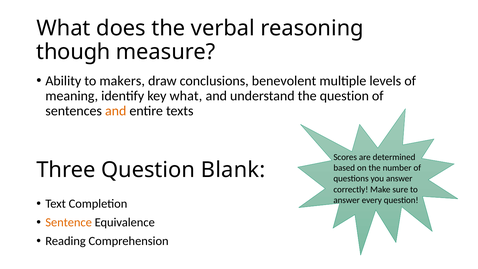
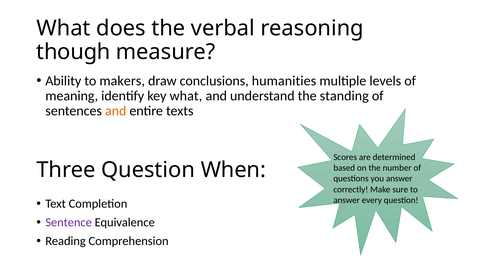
benevolent: benevolent -> humanities
the question: question -> standing
Blank: Blank -> When
Sentence colour: orange -> purple
